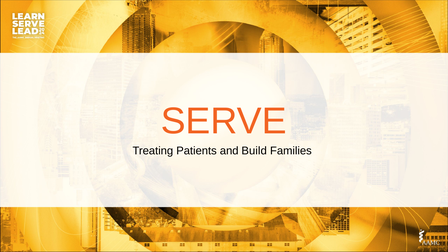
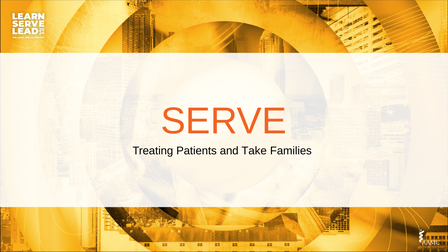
Build: Build -> Take
